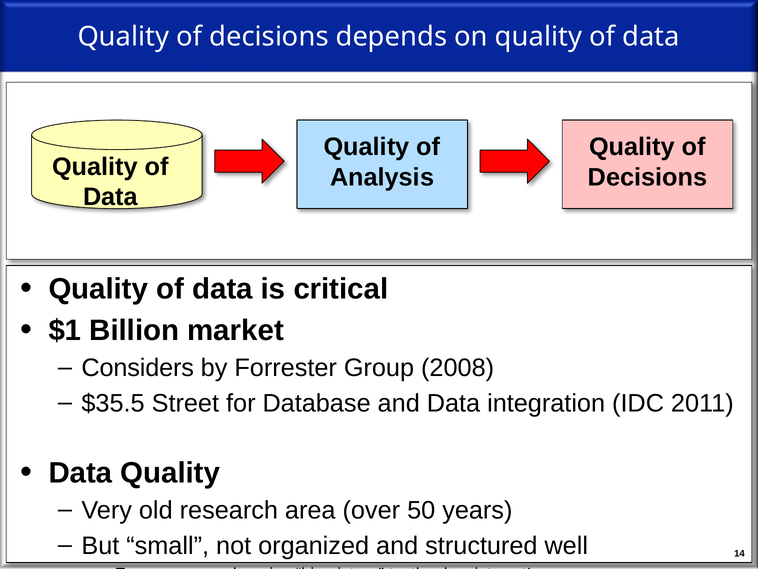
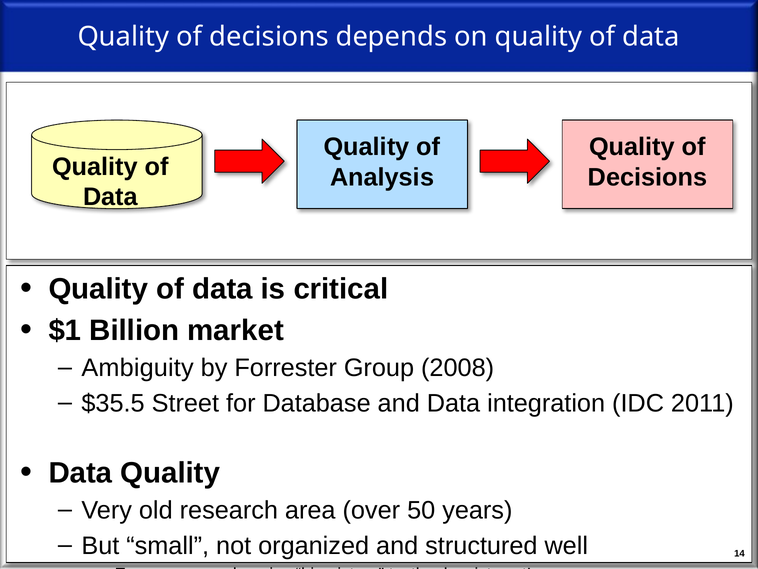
Considers: Considers -> Ambiguity
